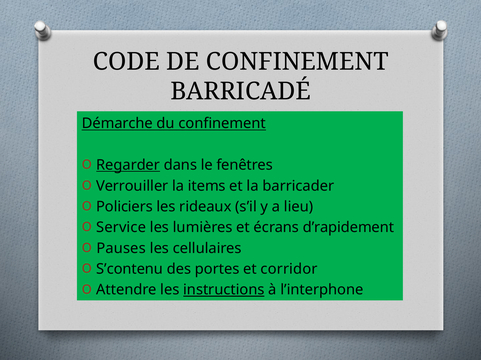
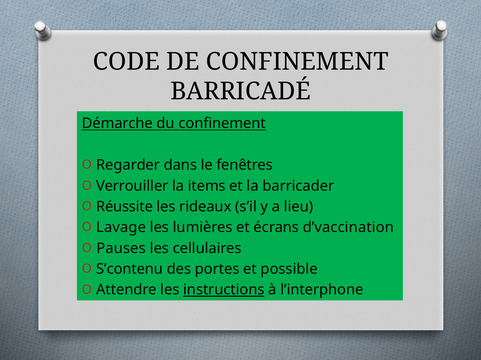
Regarder underline: present -> none
Policiers: Policiers -> Réussite
Service: Service -> Lavage
d’rapidement: d’rapidement -> d’vaccination
corridor: corridor -> possible
